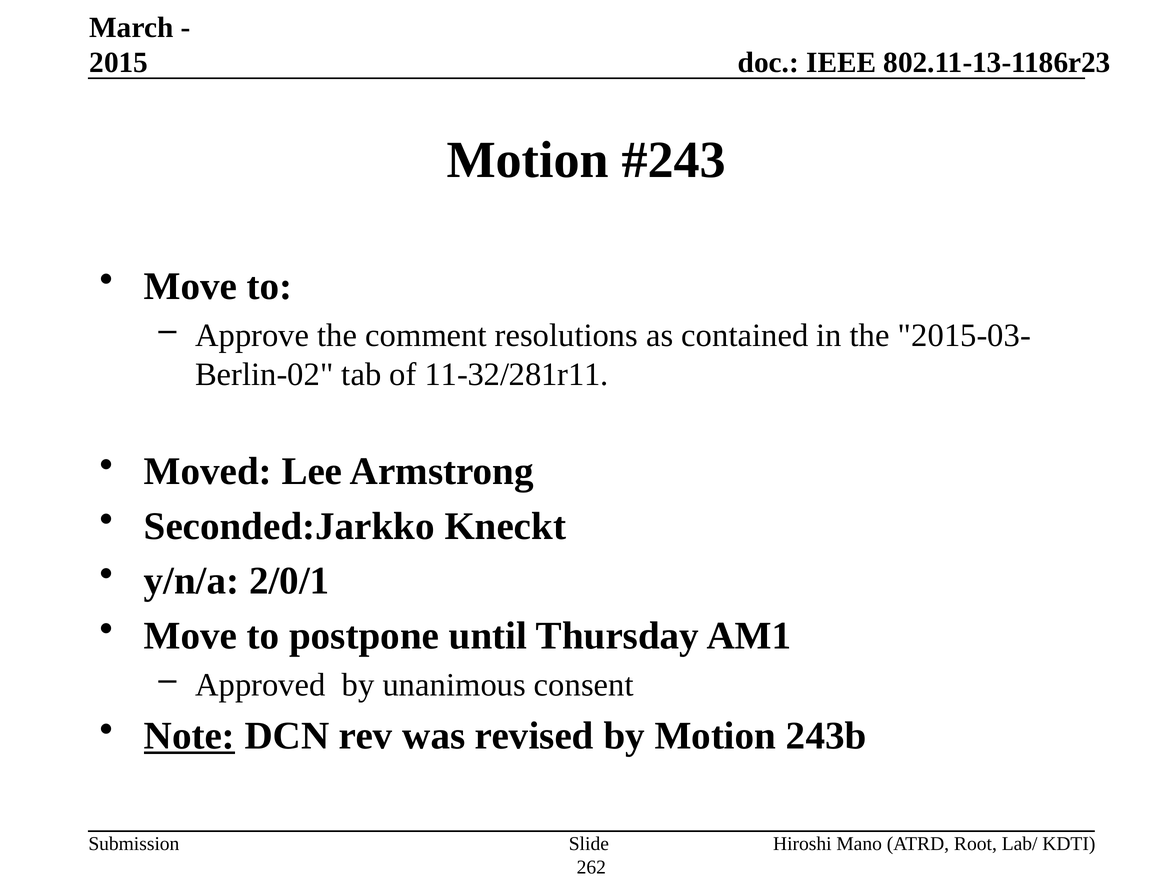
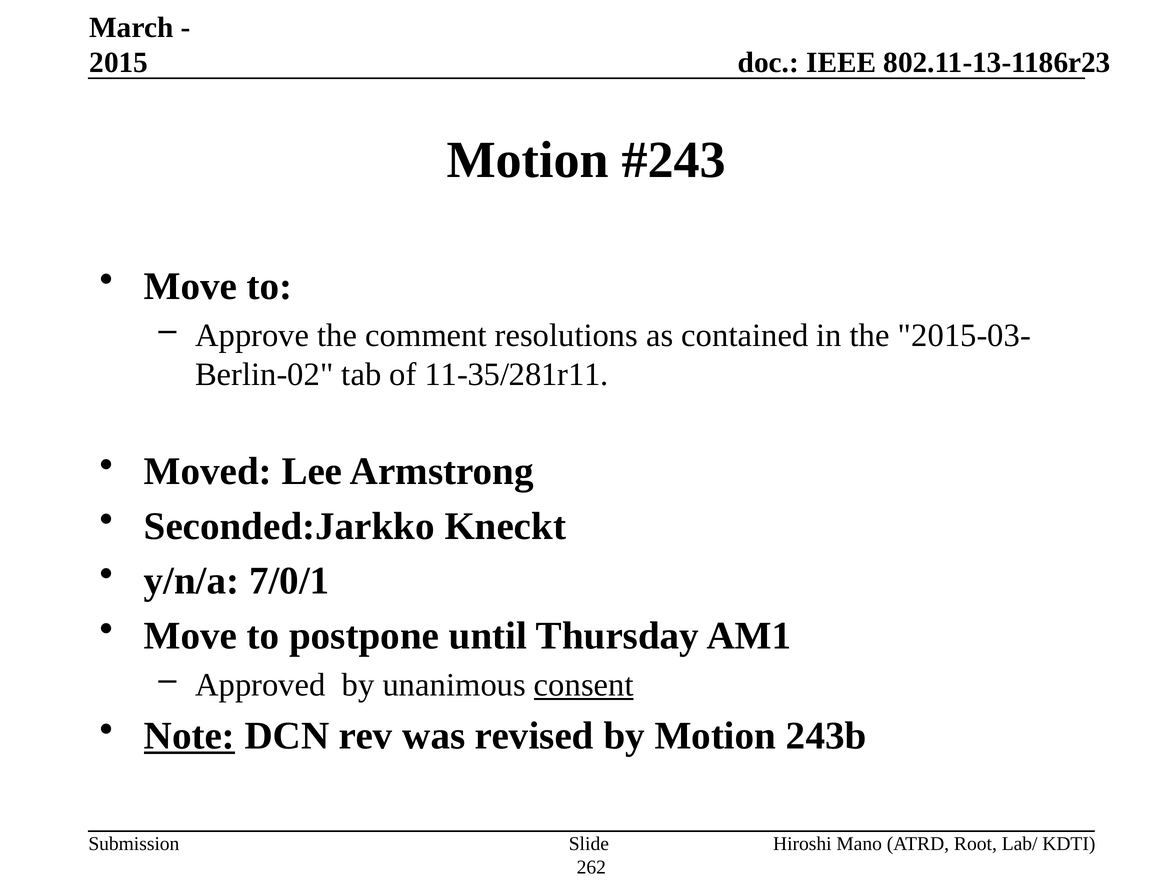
11-32/281r11: 11-32/281r11 -> 11-35/281r11
2/0/1: 2/0/1 -> 7/0/1
consent underline: none -> present
